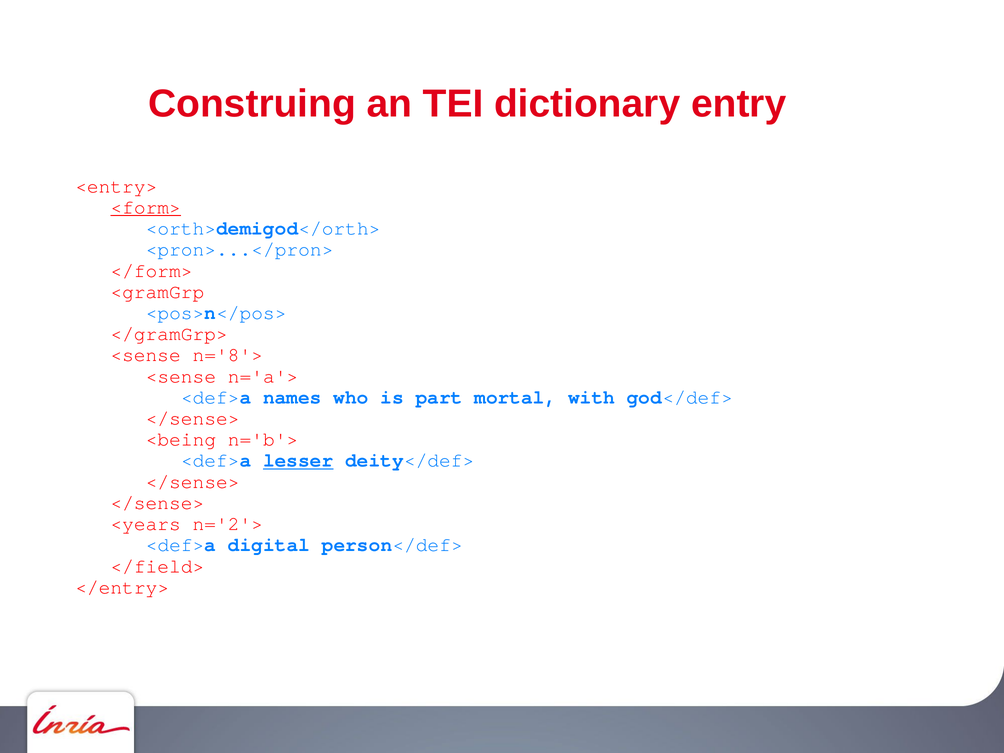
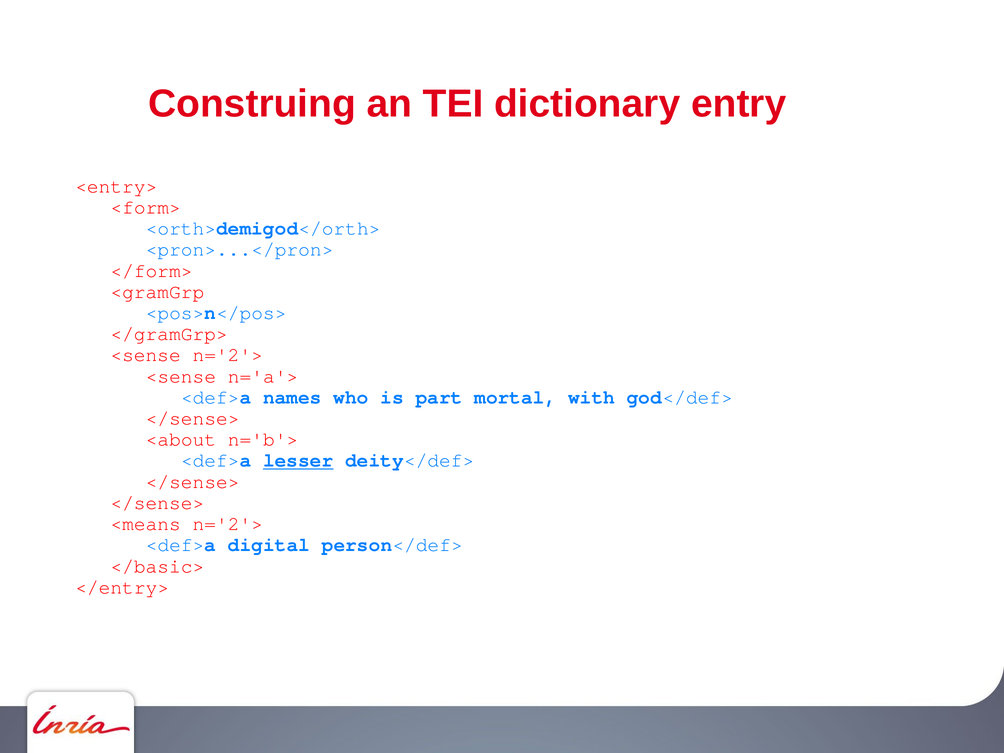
<form> underline: present -> none
<sense n='8'>: n='8'> -> n='2'>
<being: <being -> <about
<years: <years -> <means
</field>: </field> -> </basic>
